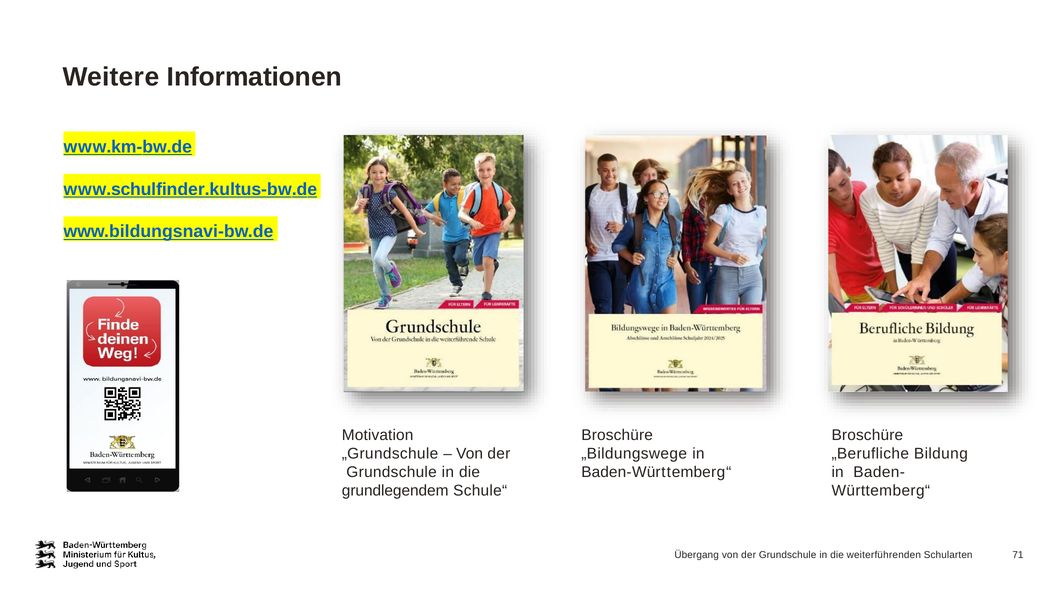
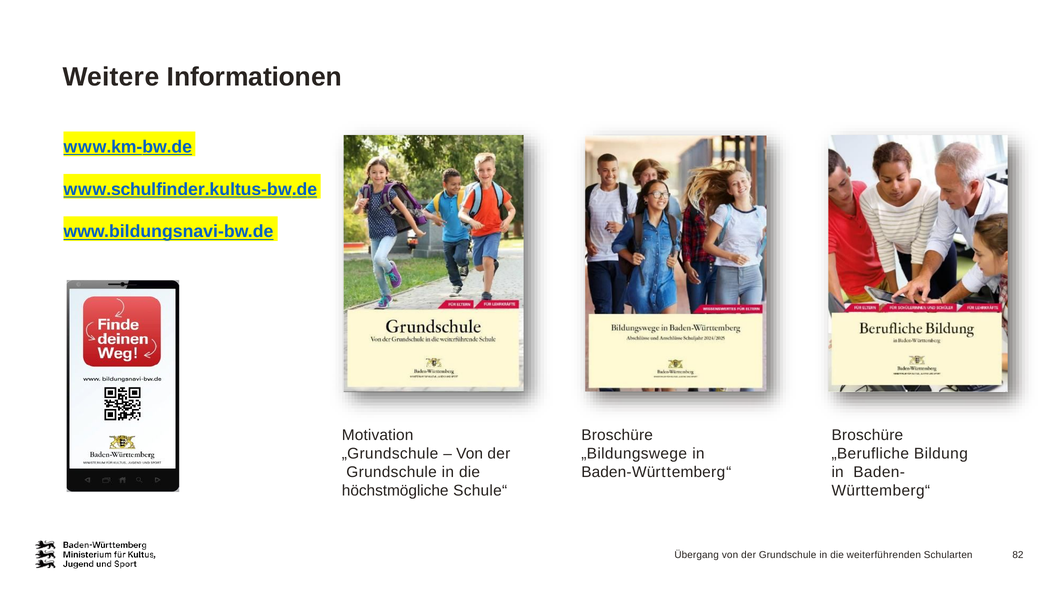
grundlegendem: grundlegendem -> höchstmögliche
71: 71 -> 82
